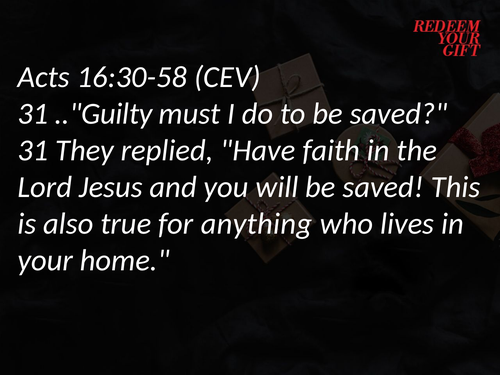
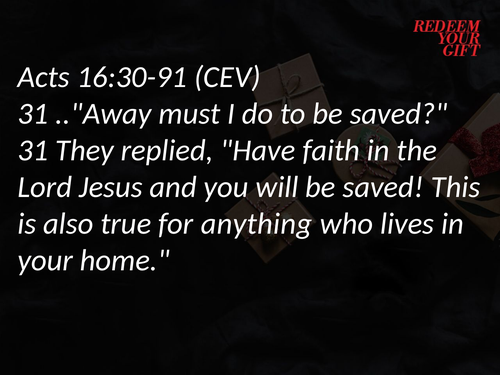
16:30-58: 16:30-58 -> 16:30-91
.."Guilty: .."Guilty -> .."Away
